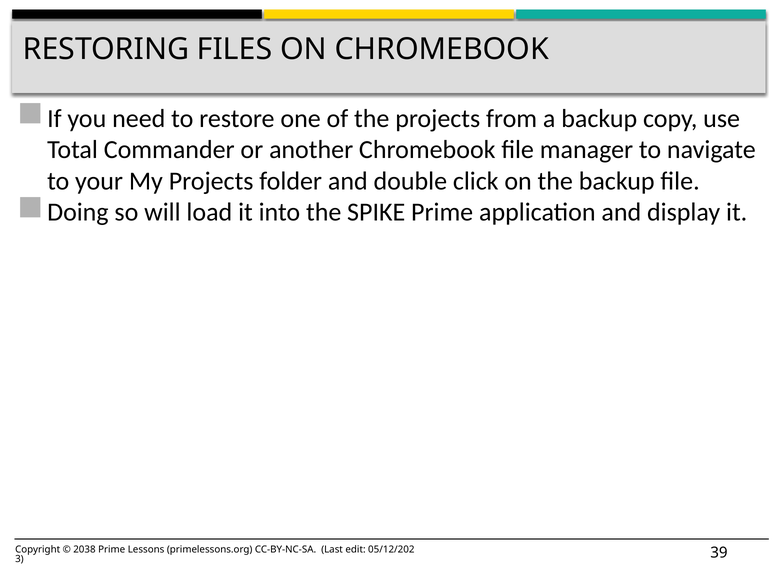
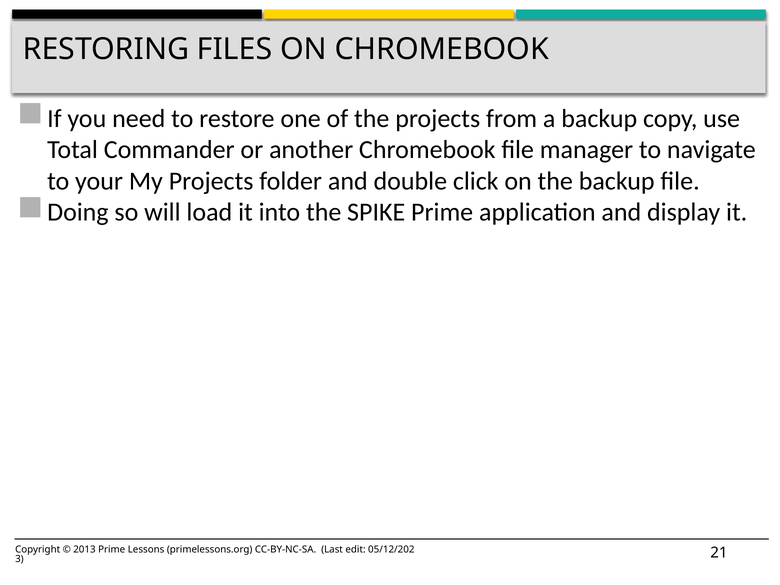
2038: 2038 -> 2013
39: 39 -> 21
